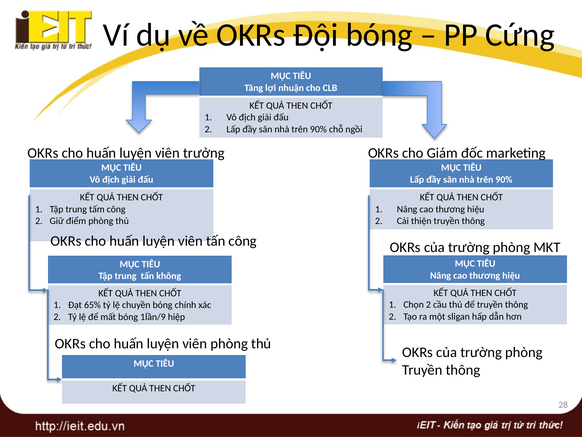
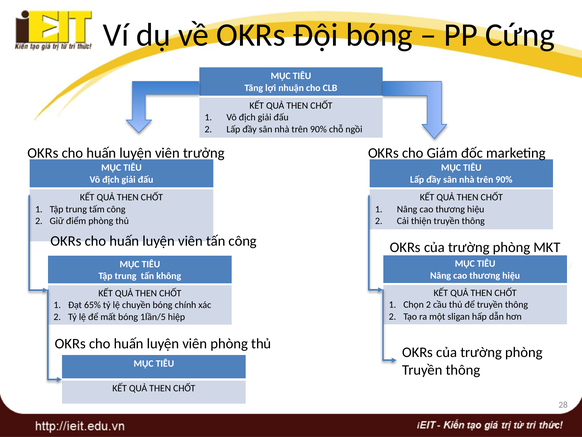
1lần/9: 1lần/9 -> 1lần/5
